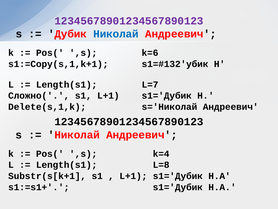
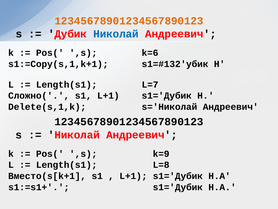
12345678901234567890123 at (129, 21) colour: purple -> orange
k=4: k=4 -> k=9
Substr(s[k+1: Substr(s[k+1 -> Вместо(s[k+1
